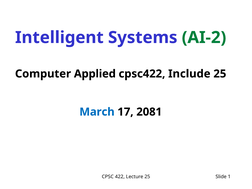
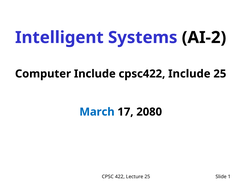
AI-2 colour: green -> black
Computer Applied: Applied -> Include
2081: 2081 -> 2080
